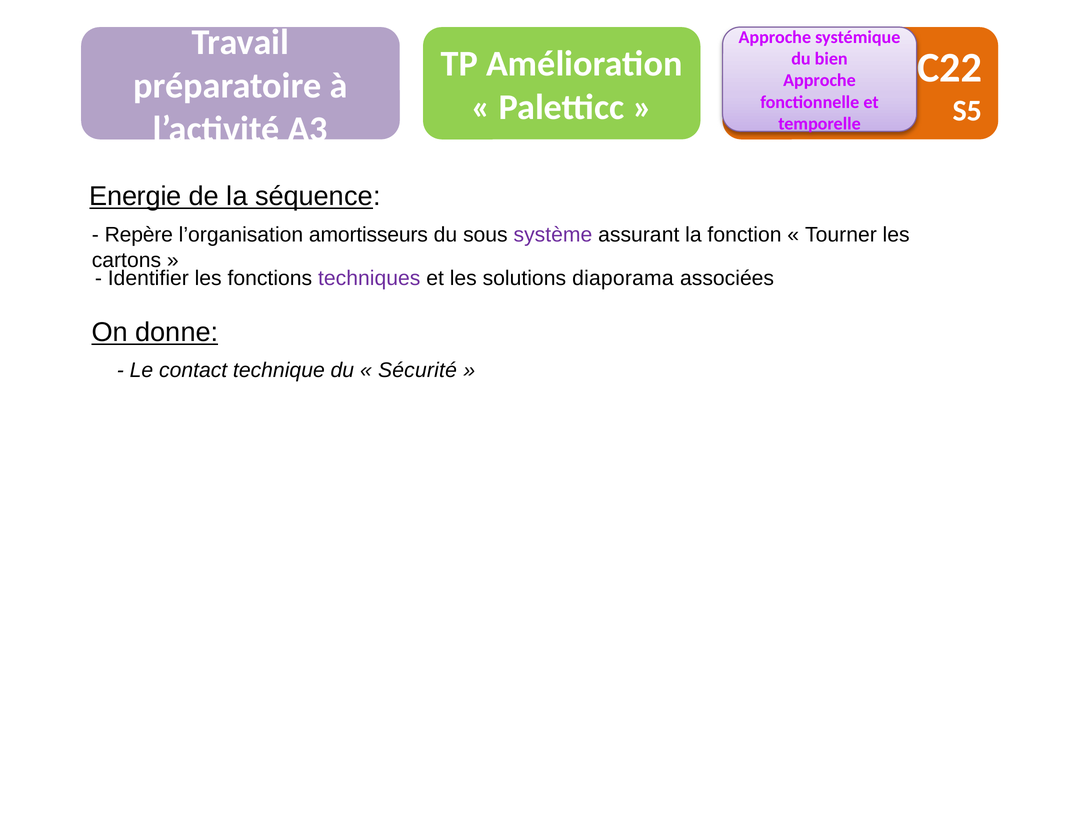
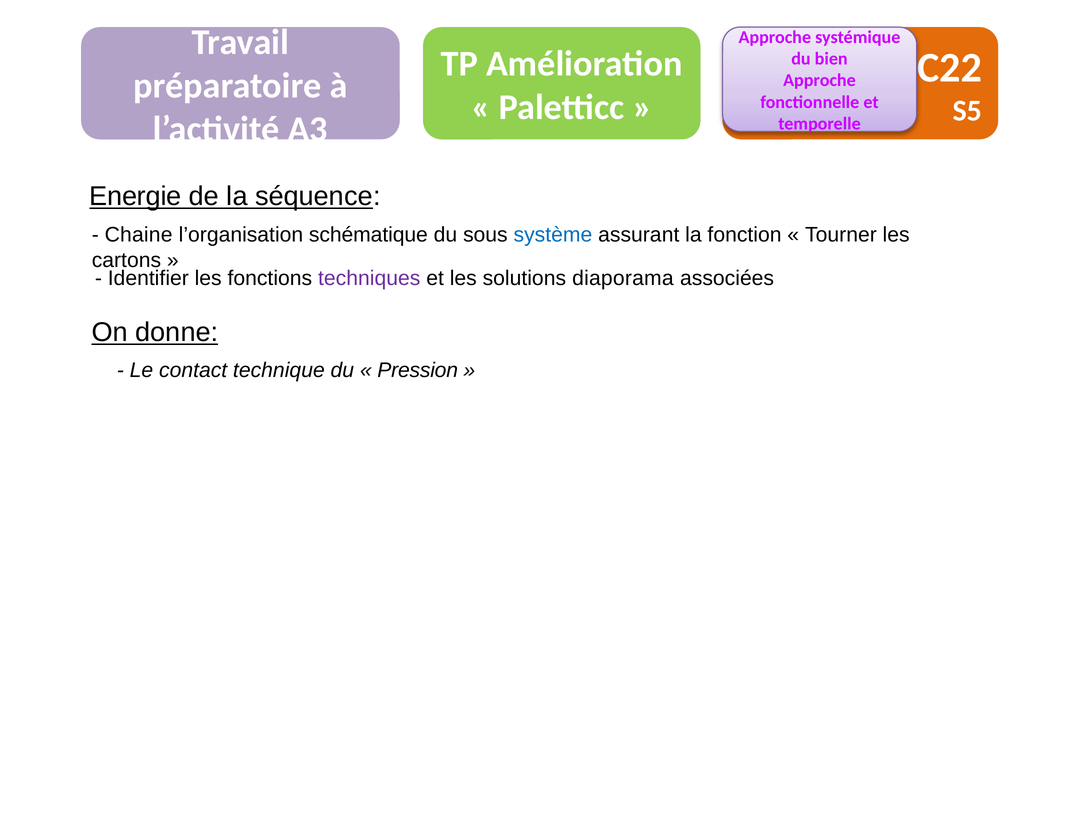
Repère: Repère -> Chaine
amortisseurs: amortisseurs -> schématique
système colour: purple -> blue
Sécurité: Sécurité -> Pression
